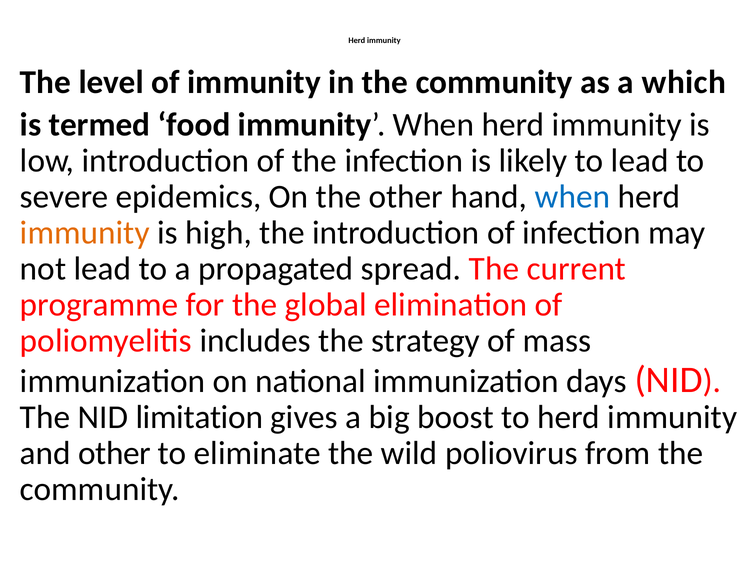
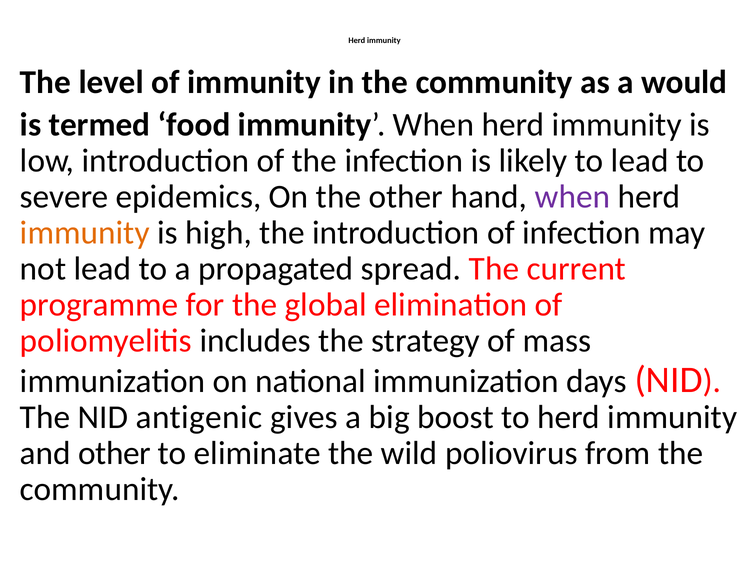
which: which -> would
when at (572, 197) colour: blue -> purple
limitation: limitation -> antigenic
